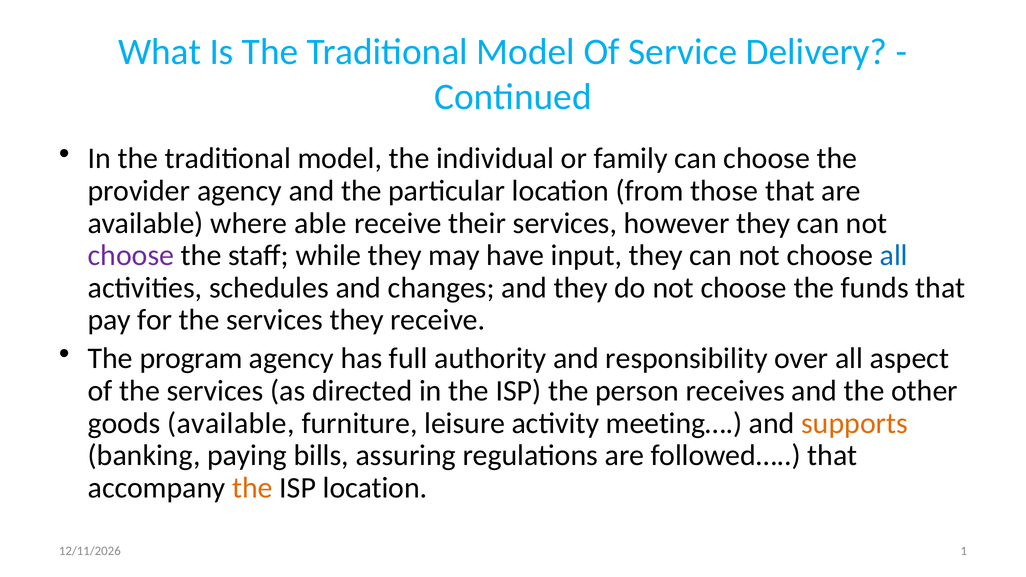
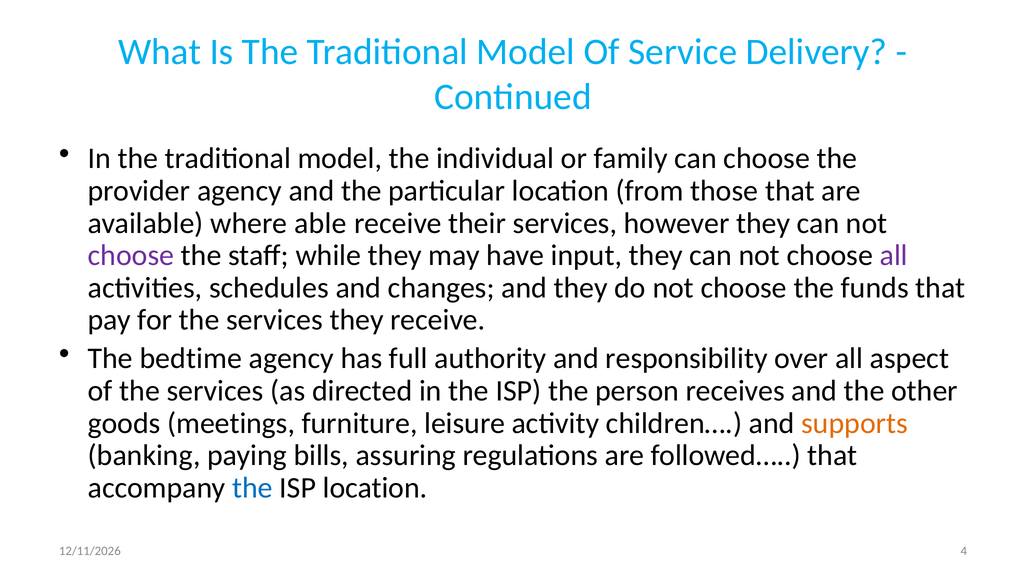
all at (894, 256) colour: blue -> purple
program: program -> bedtime
goods available: available -> meetings
meeting…: meeting… -> children…
the at (252, 488) colour: orange -> blue
1: 1 -> 4
